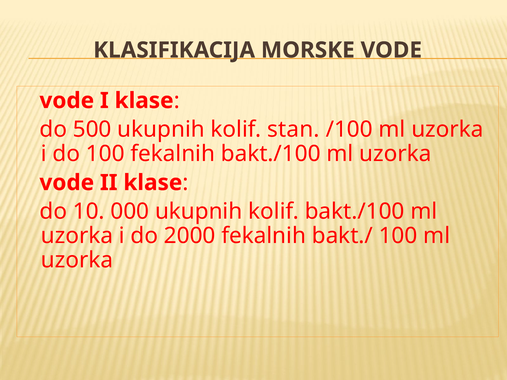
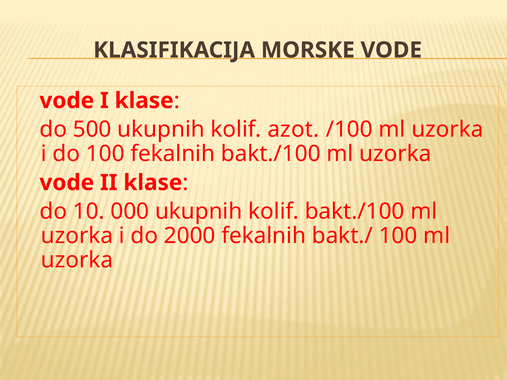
stan: stan -> azot
